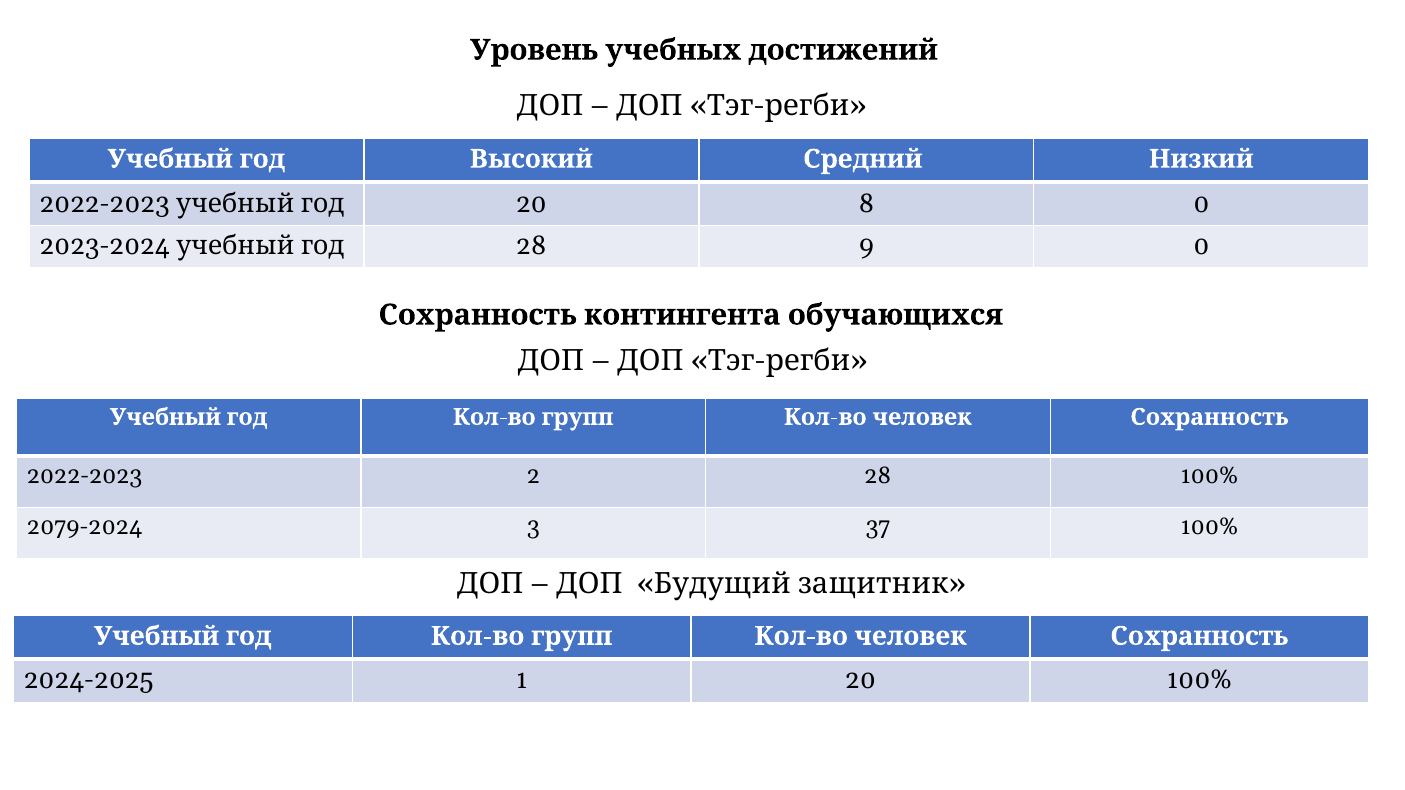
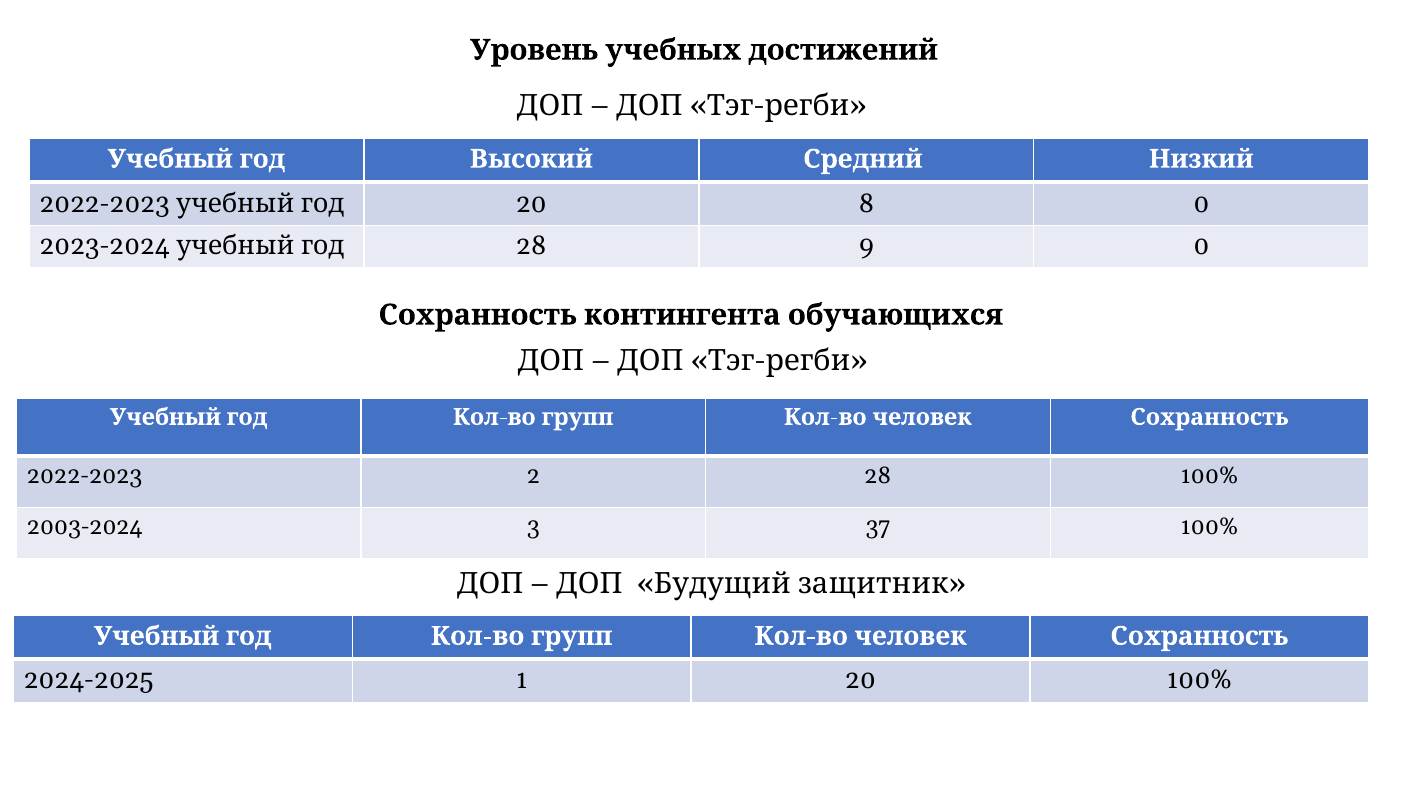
2079-2024: 2079-2024 -> 2003-2024
